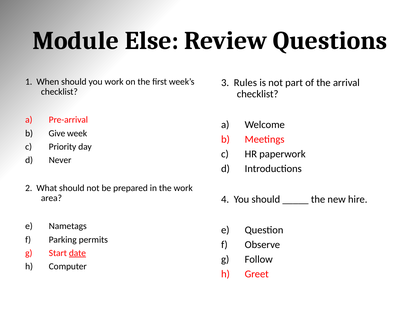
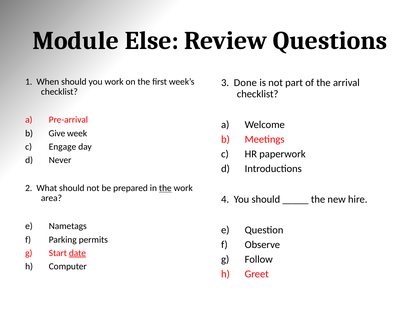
Rules: Rules -> Done
Priority: Priority -> Engage
the at (165, 188) underline: none -> present
